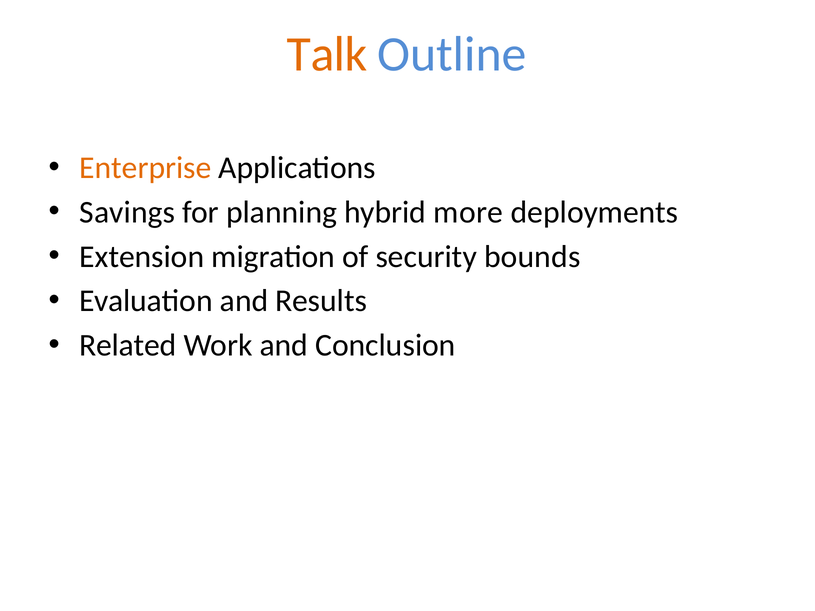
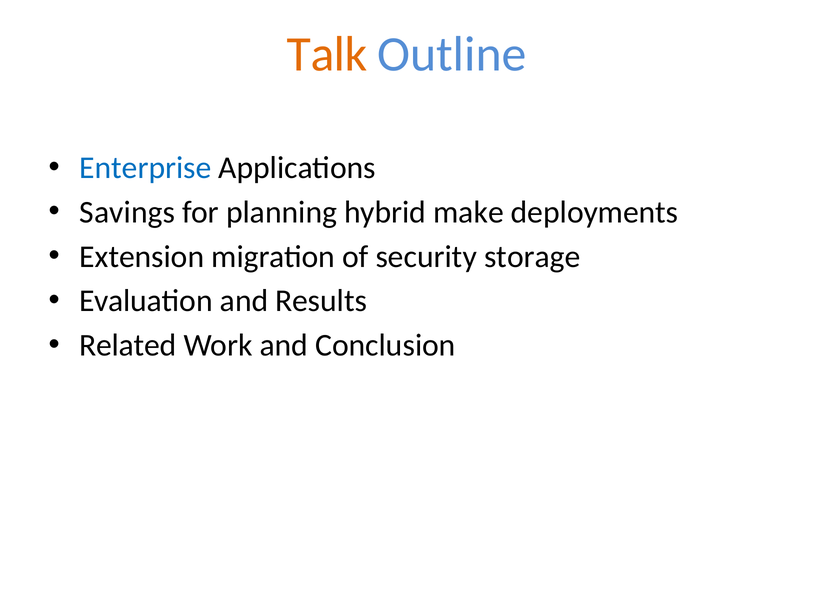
Enterprise colour: orange -> blue
more: more -> make
bounds: bounds -> storage
